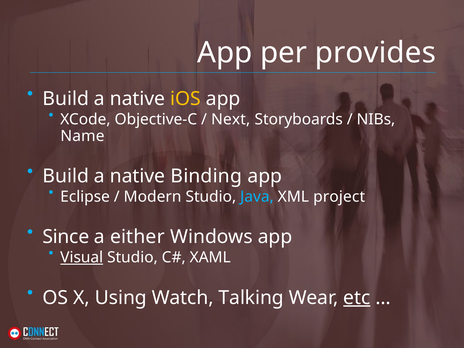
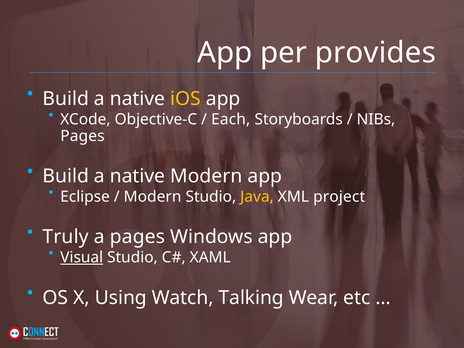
Next: Next -> Each
Name at (82, 136): Name -> Pages
native Binding: Binding -> Modern
Java colour: light blue -> yellow
Since: Since -> Truly
a either: either -> pages
etc underline: present -> none
